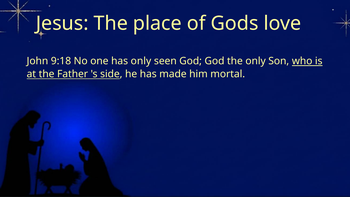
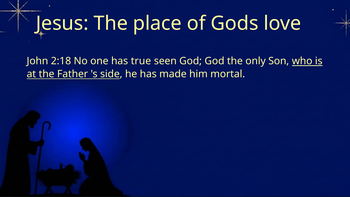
9:18: 9:18 -> 2:18
has only: only -> true
